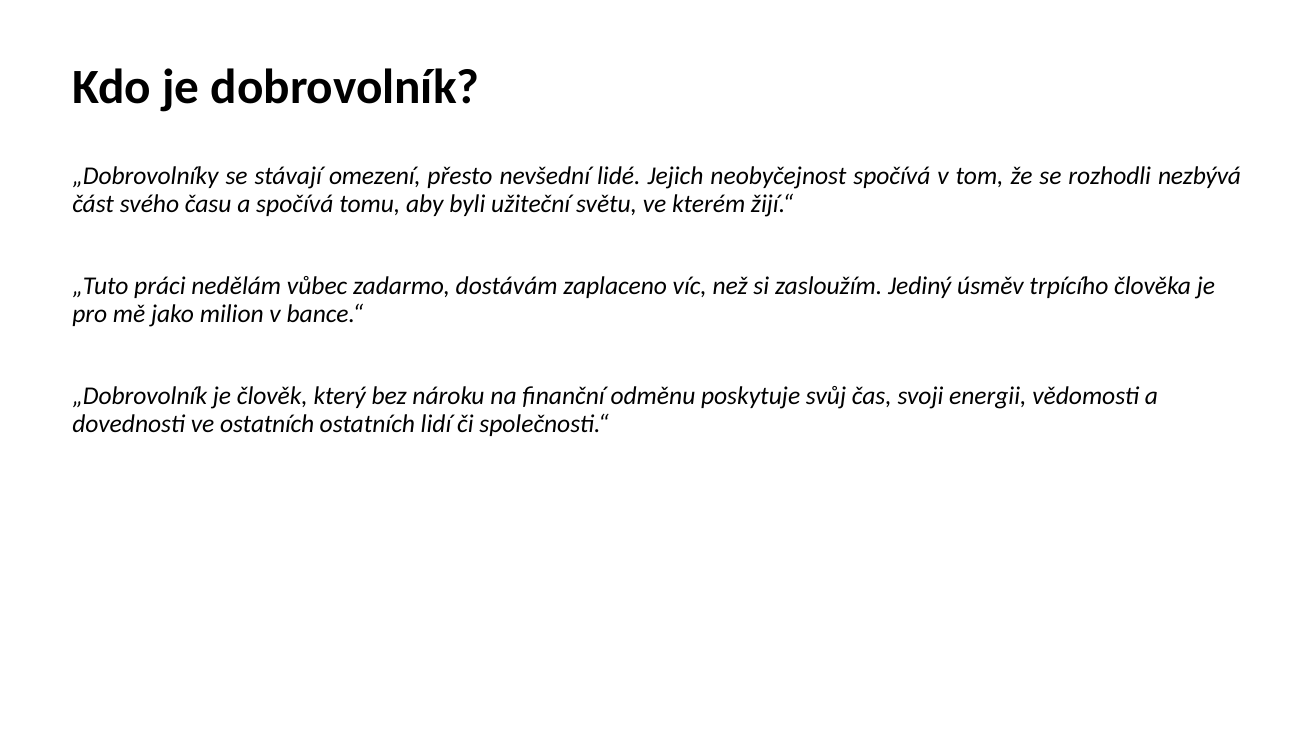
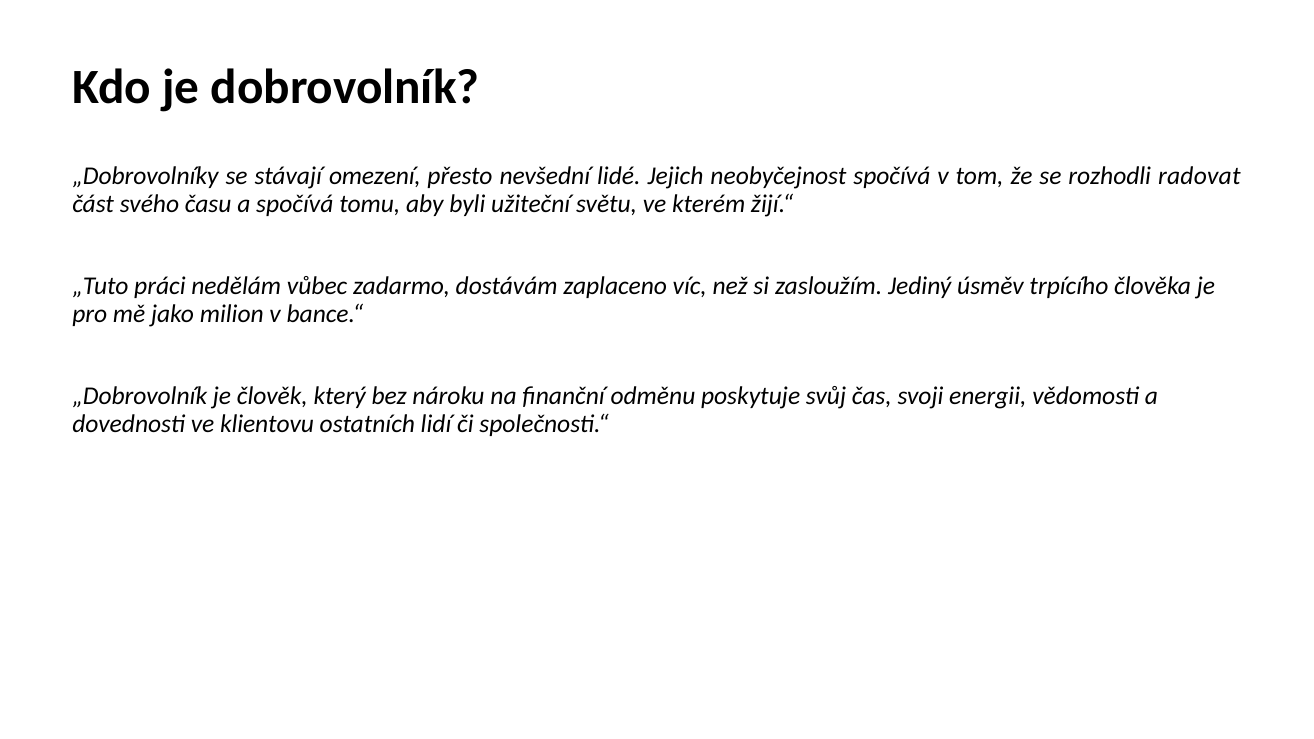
nezbývá: nezbývá -> radovat
ve ostatních: ostatních -> klientovu
